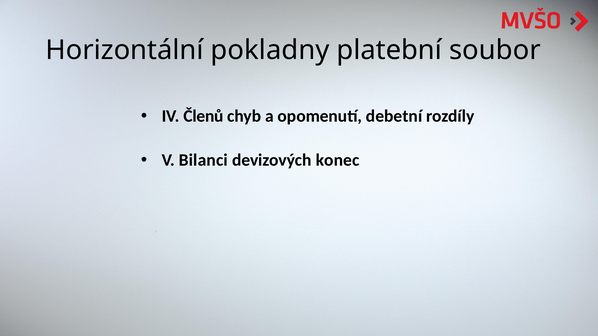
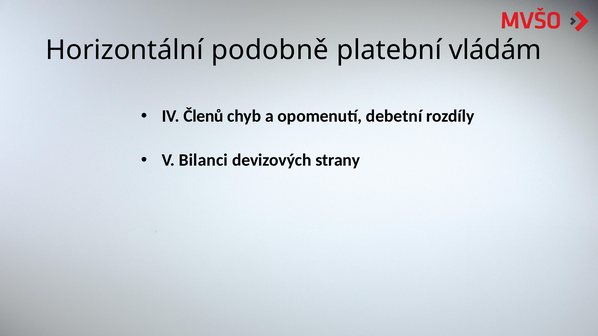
pokladny: pokladny -> podobně
soubor: soubor -> vládám
konec: konec -> strany
